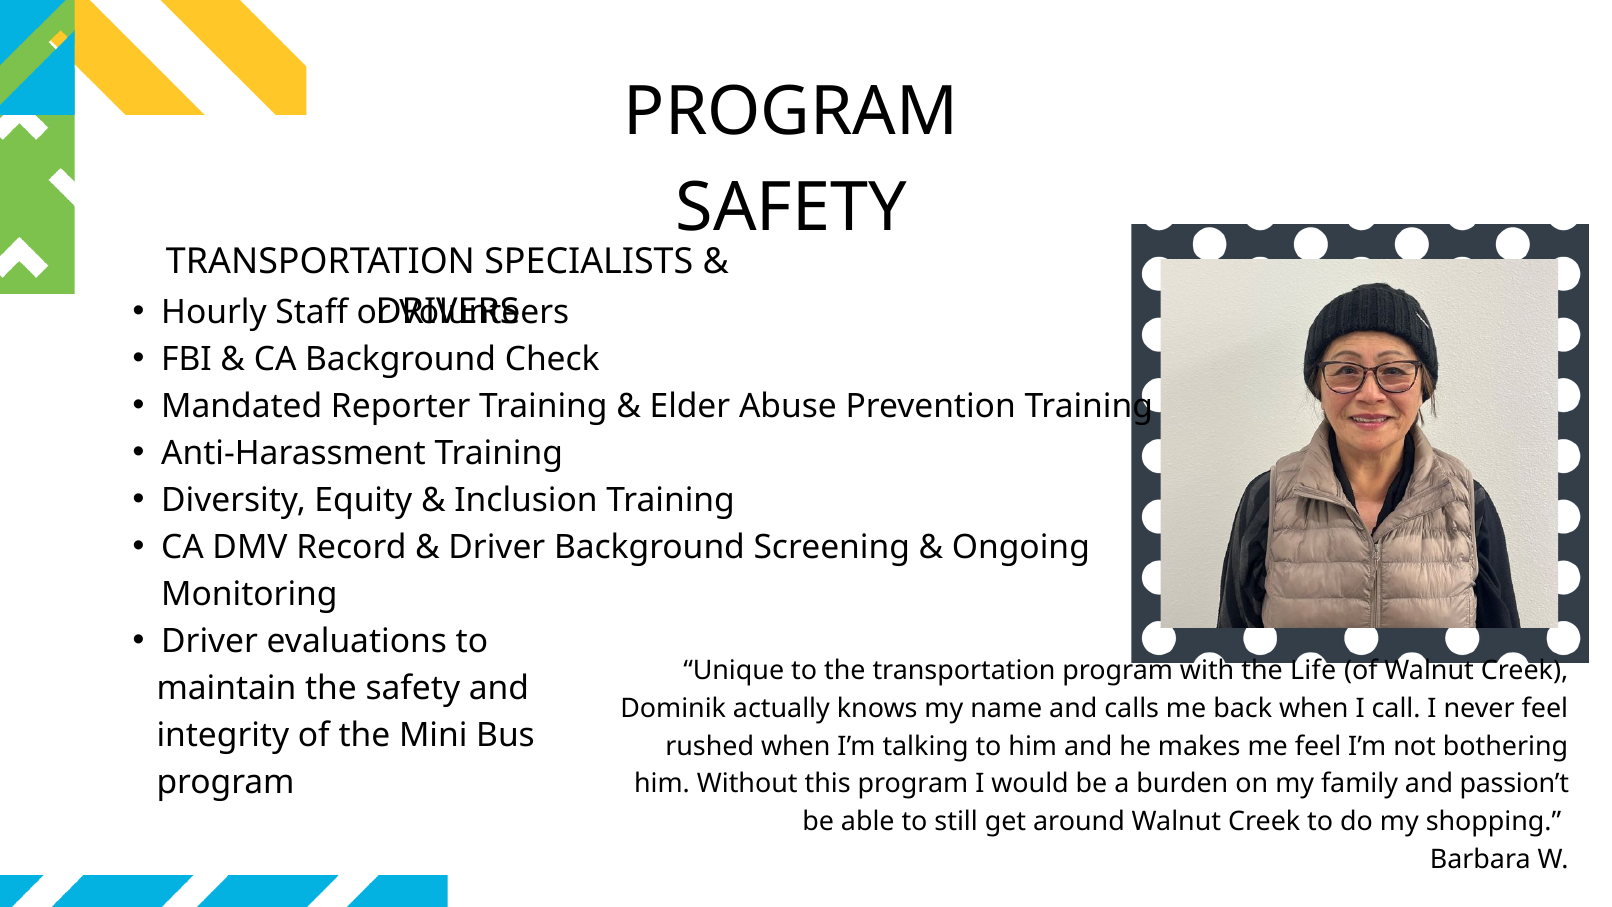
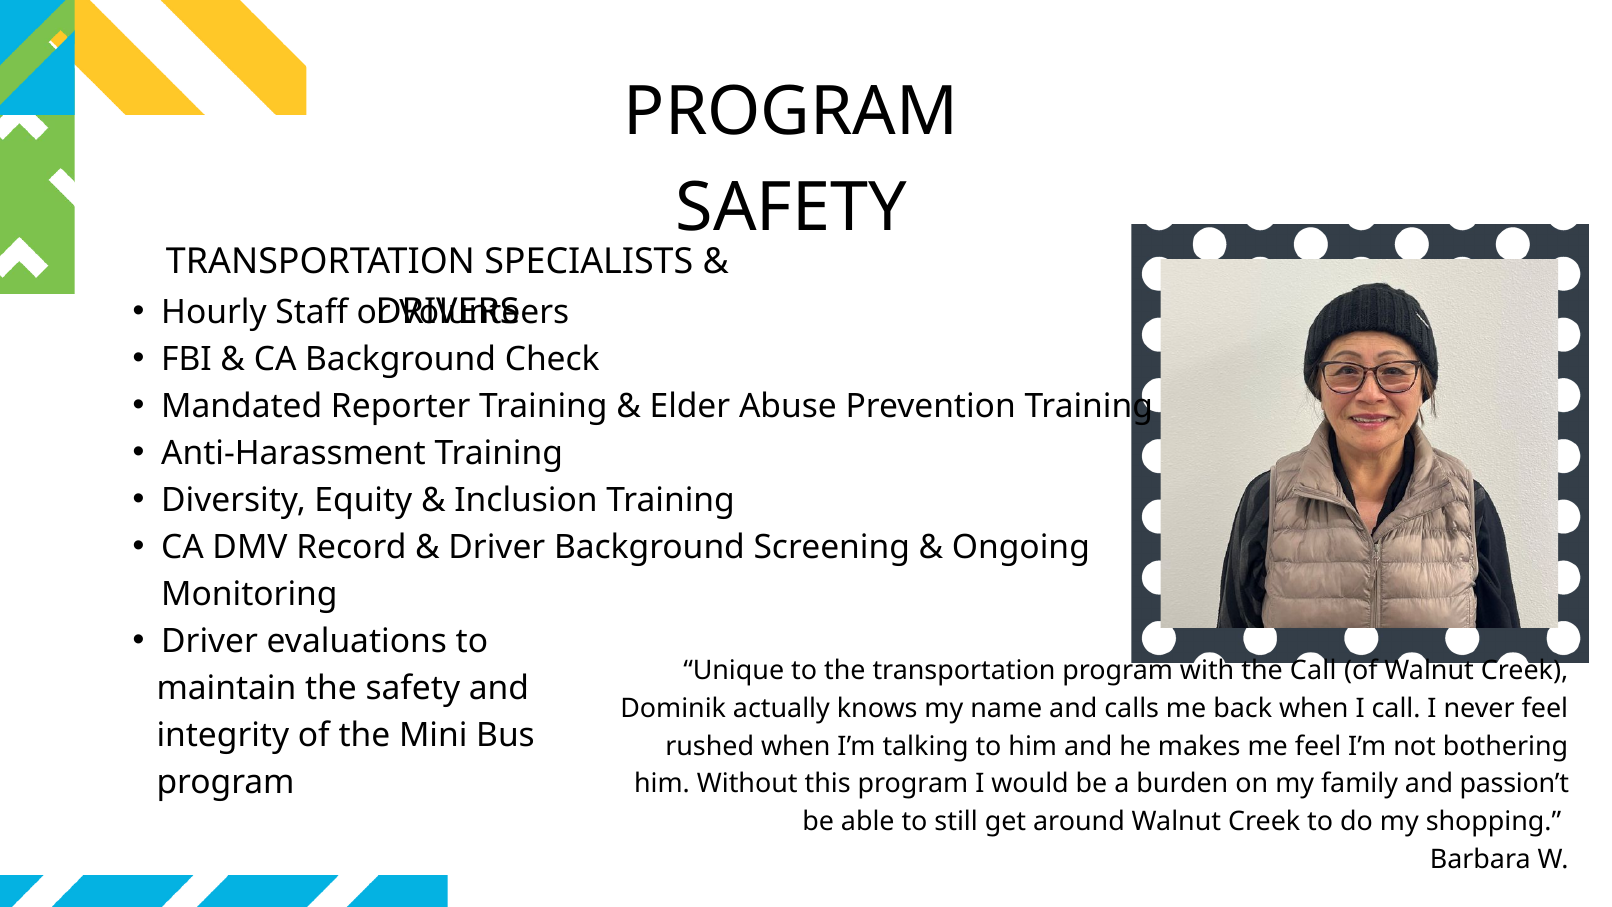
the Life: Life -> Call
